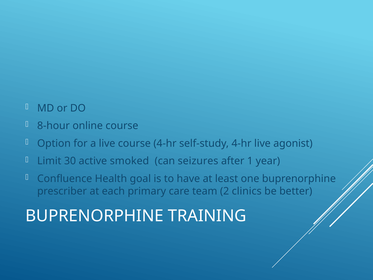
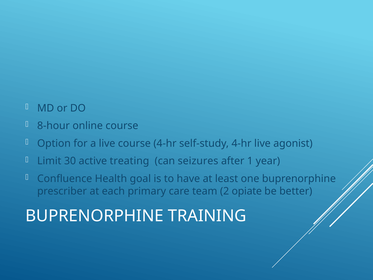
smoked: smoked -> treating
clinics: clinics -> opiate
